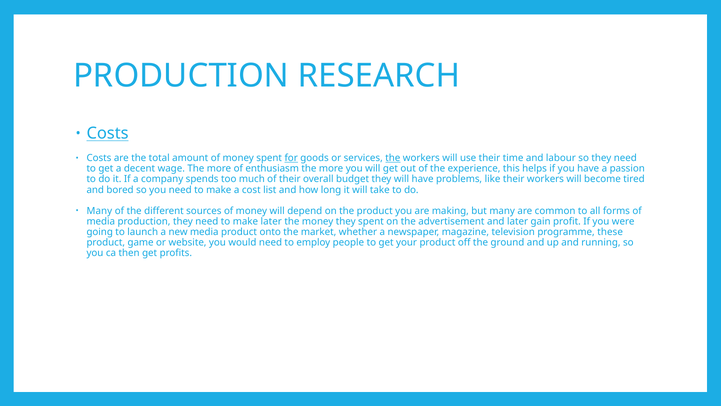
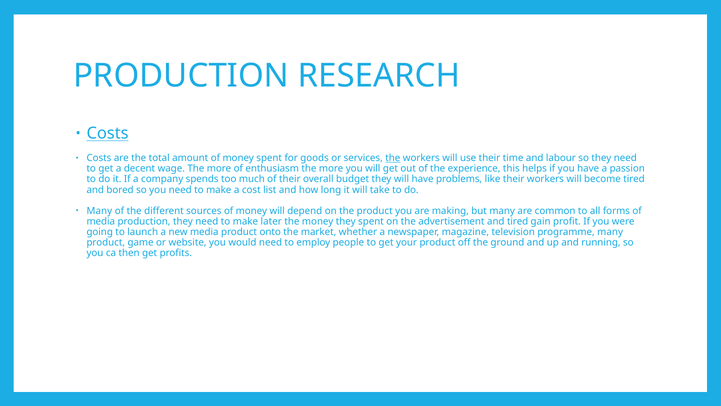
for underline: present -> none
and later: later -> tired
programme these: these -> many
